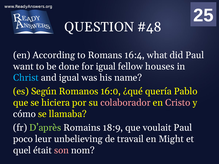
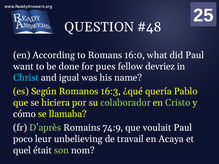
16:4: 16:4 -> 16:0
for igual: igual -> pues
houses: houses -> devriez
16:0: 16:0 -> 16:3
colaborador colour: pink -> light green
Cristo colour: pink -> light green
18:9: 18:9 -> 74:9
Might: Might -> Acaya
son colour: pink -> light green
